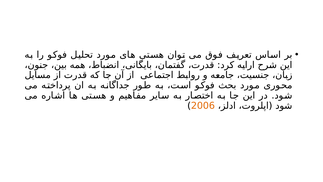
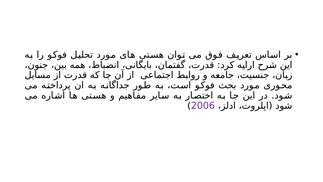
2006 colour: orange -> purple
